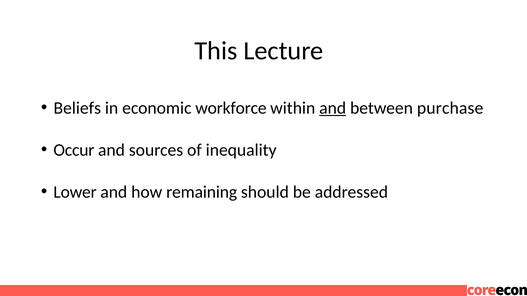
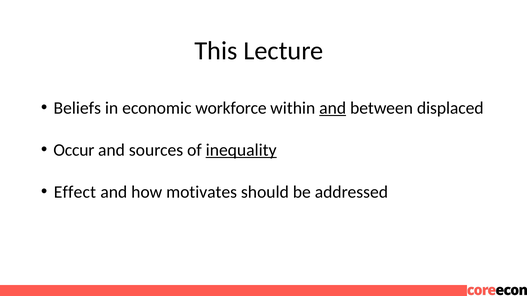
purchase: purchase -> displaced
inequality underline: none -> present
Lower: Lower -> Effect
remaining: remaining -> motivates
